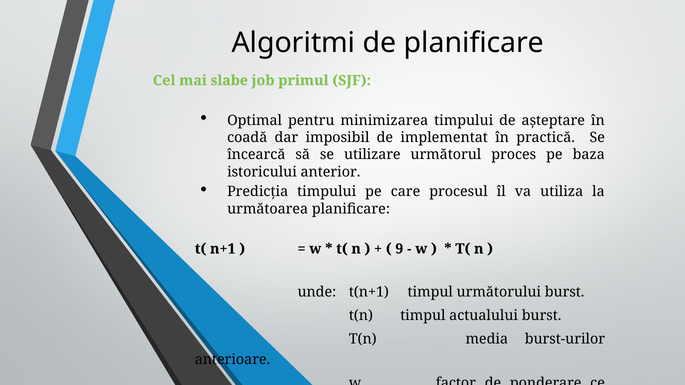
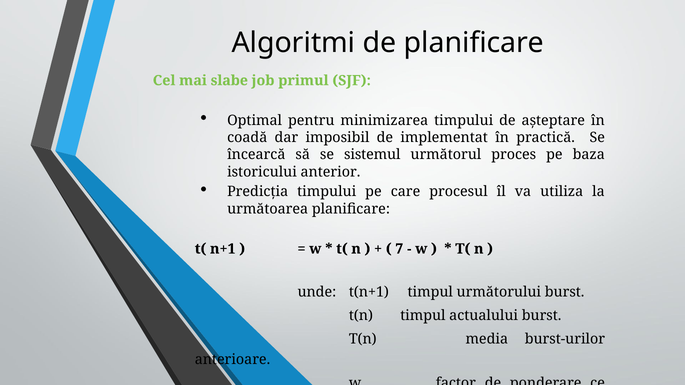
utilizare: utilizare -> sistemul
9: 9 -> 7
